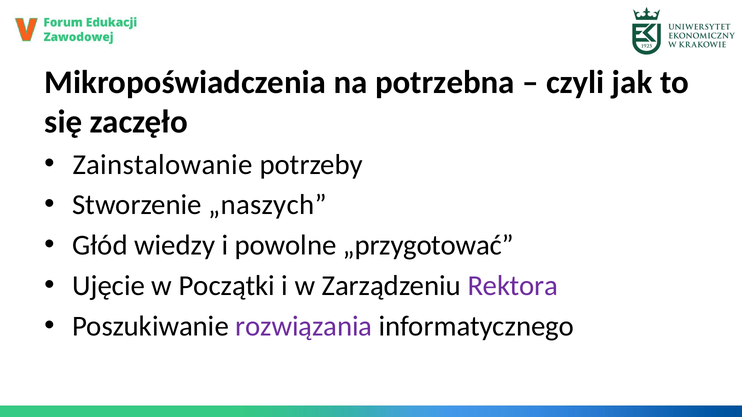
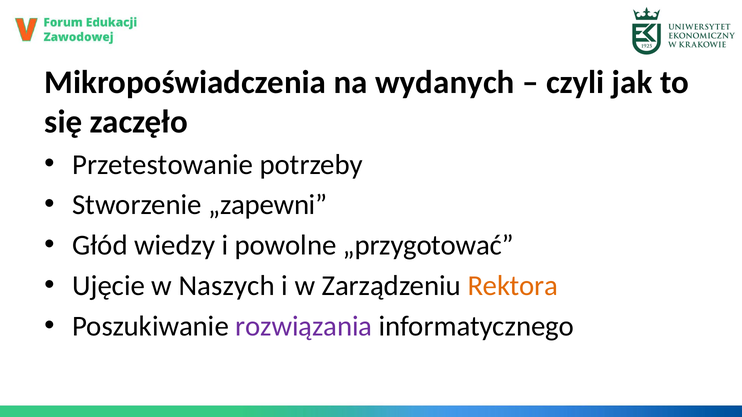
potrzebna: potrzebna -> wydanych
Zainstalowanie: Zainstalowanie -> Przetestowanie
„naszych: „naszych -> „zapewni
Początki: Początki -> Naszych
Rektora colour: purple -> orange
